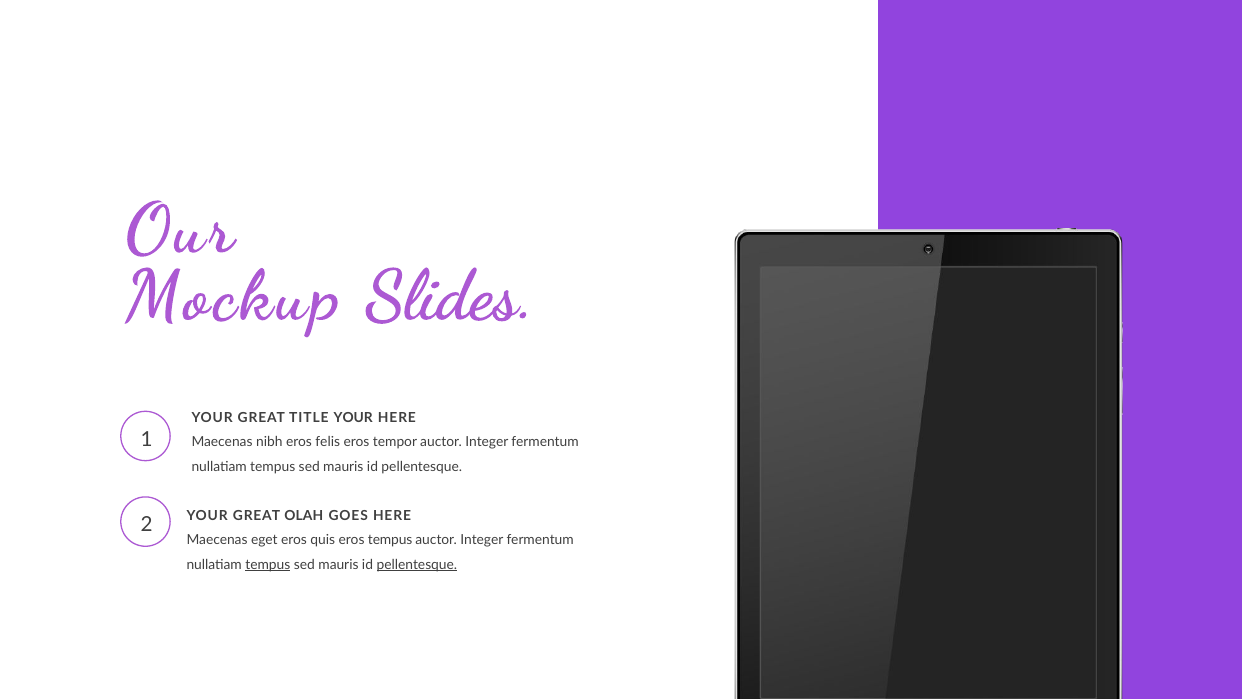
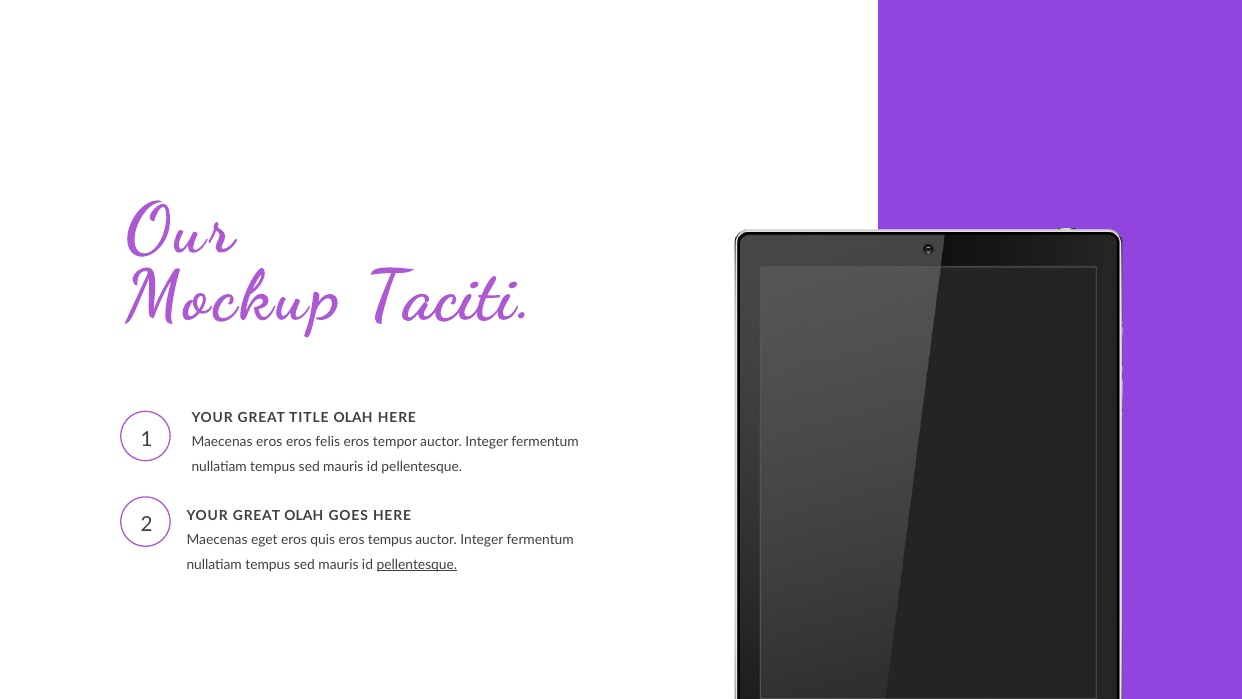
Slides: Slides -> Taciti
TITLE YOUR: YOUR -> OLAH
Maecenas nibh: nibh -> eros
tempus at (268, 564) underline: present -> none
